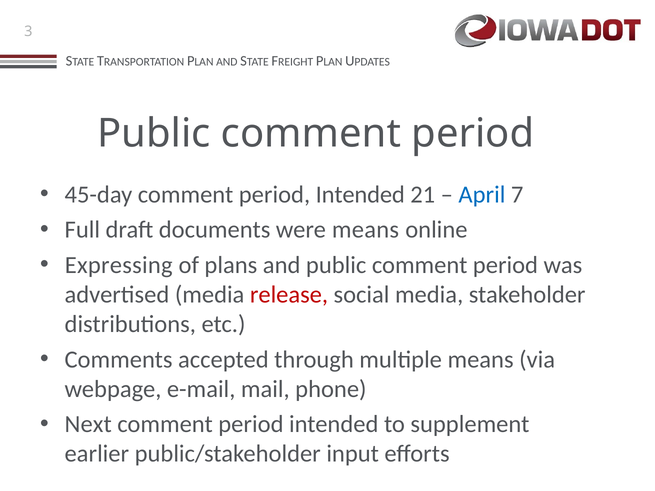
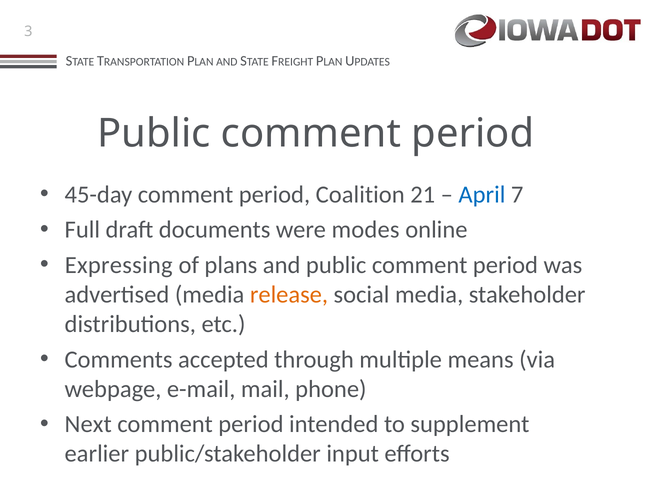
45-day comment period Intended: Intended -> Coalition
were means: means -> modes
release colour: red -> orange
